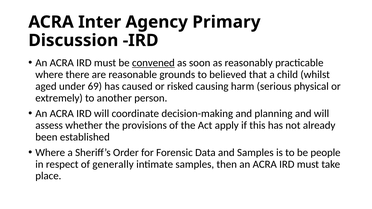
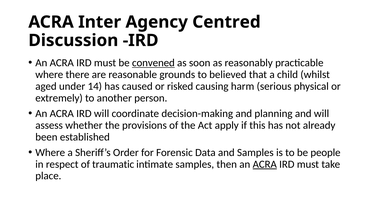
Primary: Primary -> Centred
69: 69 -> 14
generally: generally -> traumatic
ACRA at (265, 164) underline: none -> present
